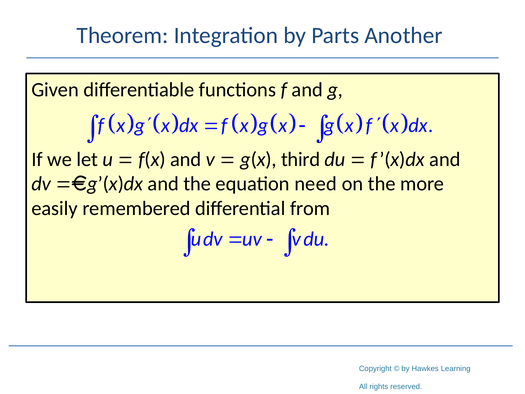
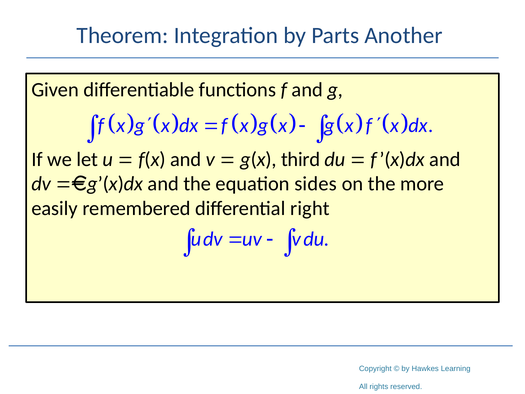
need: need -> sides
from: from -> right
